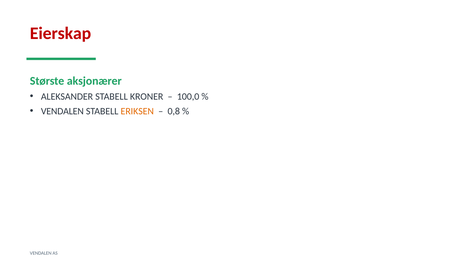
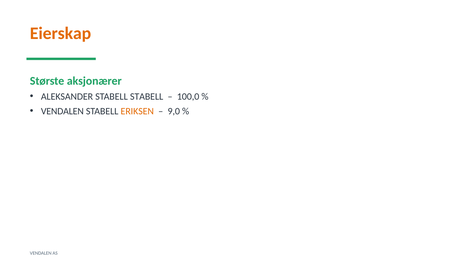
Eierskap colour: red -> orange
STABELL KRONER: KRONER -> STABELL
0,8: 0,8 -> 9,0
